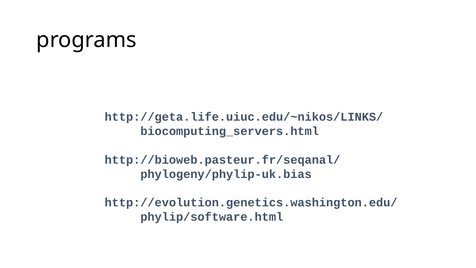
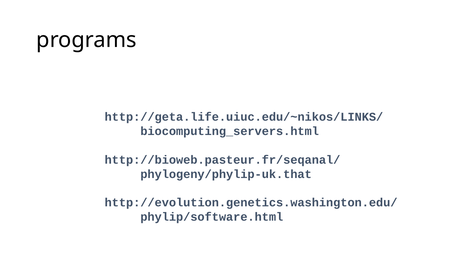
phylogeny/phylip-uk.bias: phylogeny/phylip-uk.bias -> phylogeny/phylip-uk.that
